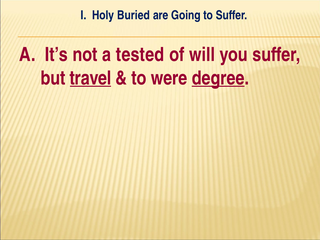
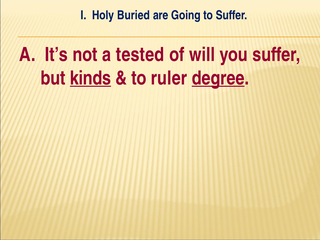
travel: travel -> kinds
were: were -> ruler
